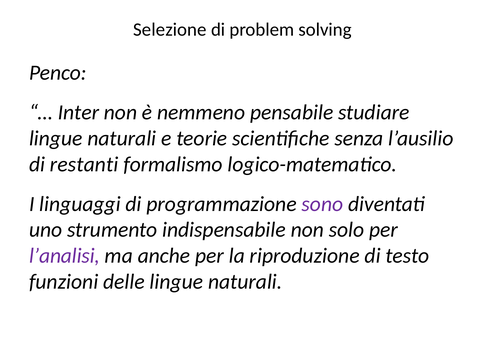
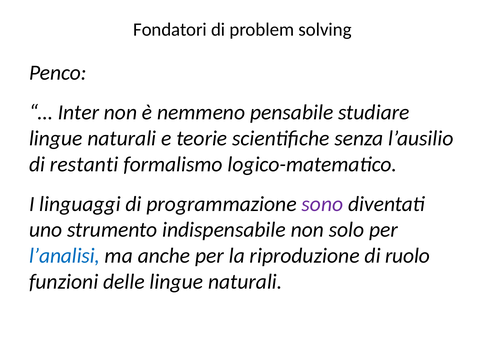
Selezione: Selezione -> Fondatori
l’analisi colour: purple -> blue
testo: testo -> ruolo
